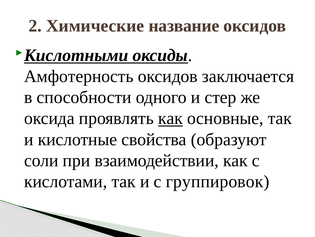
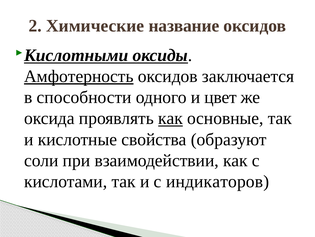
Амфотерность underline: none -> present
стер: стер -> цвет
группировок: группировок -> индикаторов
